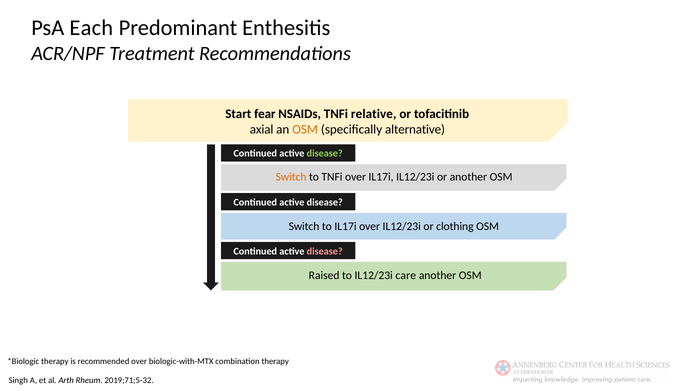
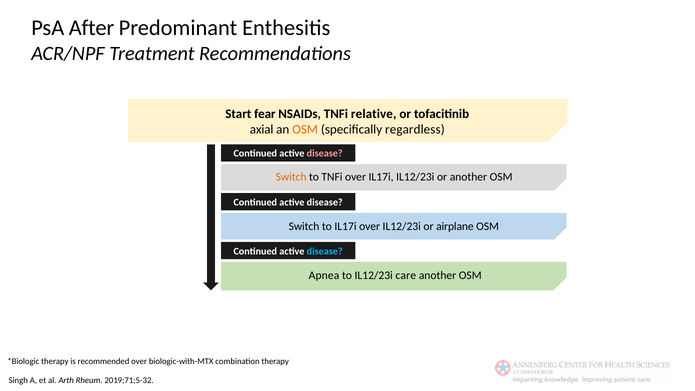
Each: Each -> After
alternative: alternative -> regardless
disease at (325, 154) colour: light green -> pink
clothing: clothing -> airplane
disease at (325, 251) colour: pink -> light blue
Raised: Raised -> Apnea
